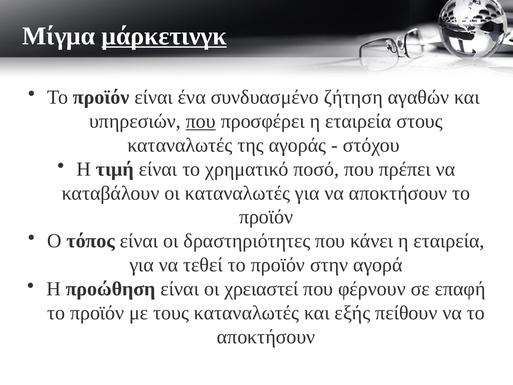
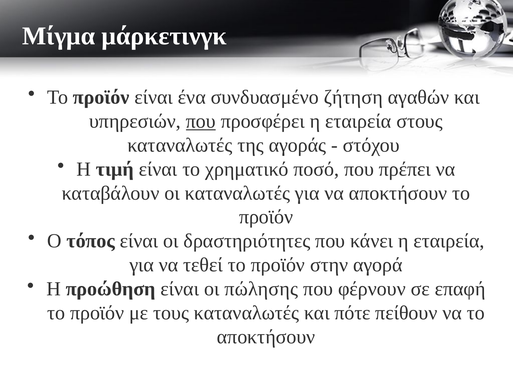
μάρκετινγκ underline: present -> none
χρειαστεί: χρειαστεί -> πώλησης
εξής: εξής -> πότε
